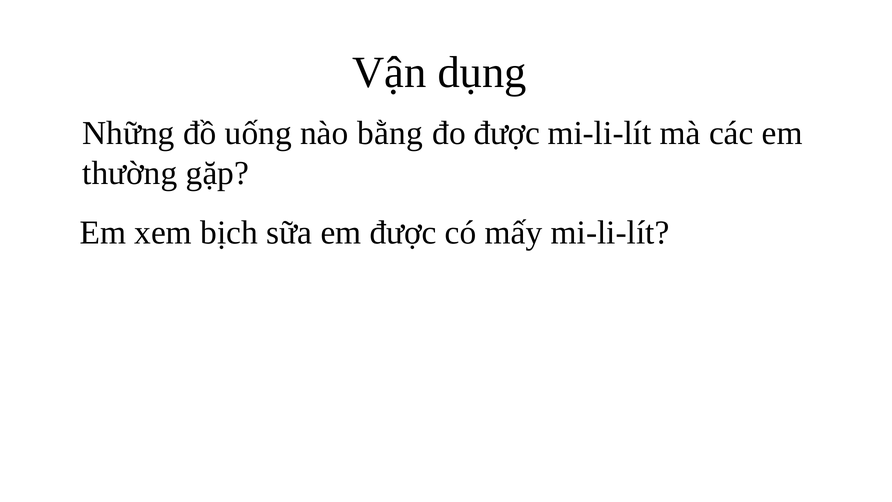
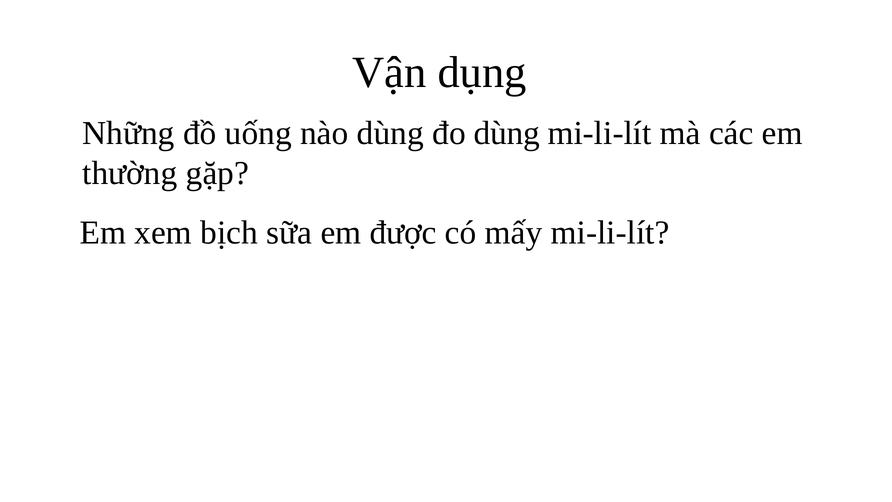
nào bằng: bằng -> dùng
đo được: được -> dùng
